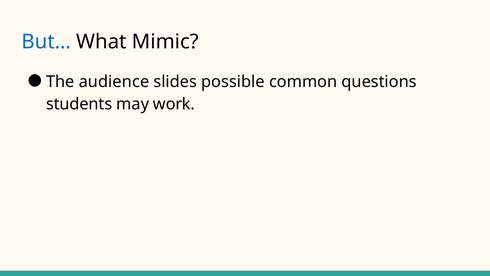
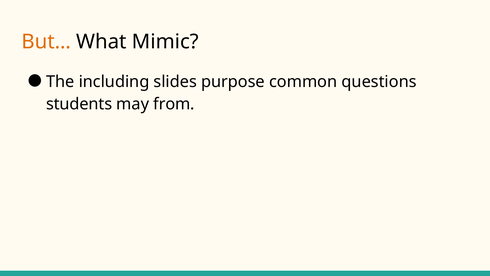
But… colour: blue -> orange
audience: audience -> including
possible: possible -> purpose
work: work -> from
